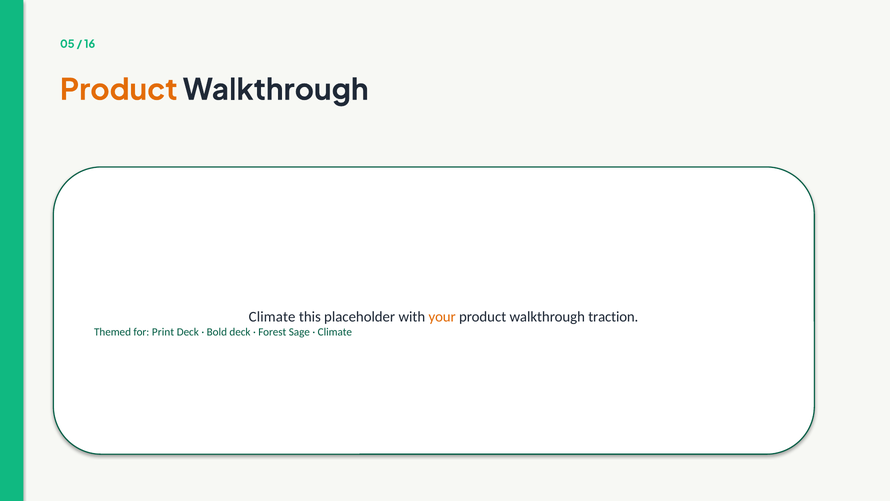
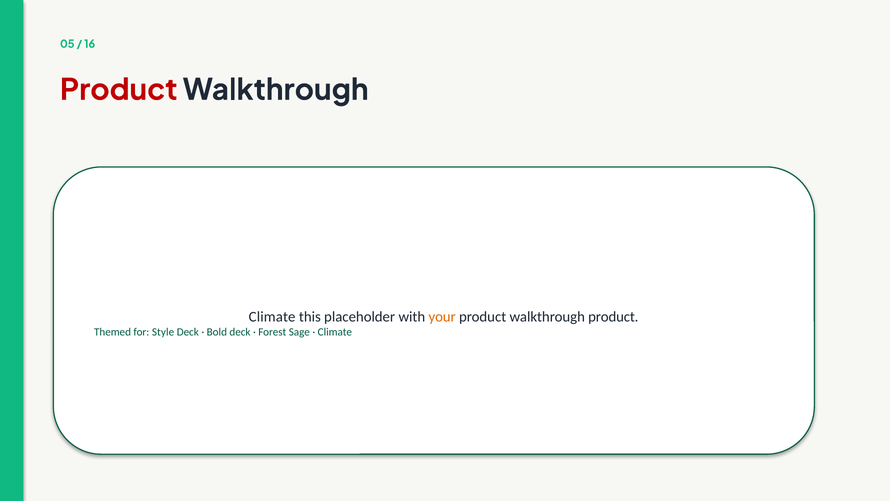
Product at (119, 90) colour: orange -> red
walkthrough traction: traction -> product
Print: Print -> Style
